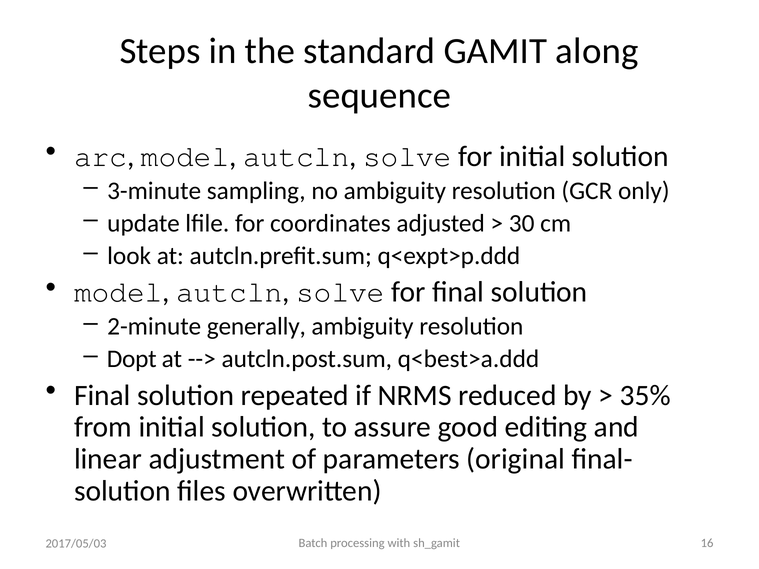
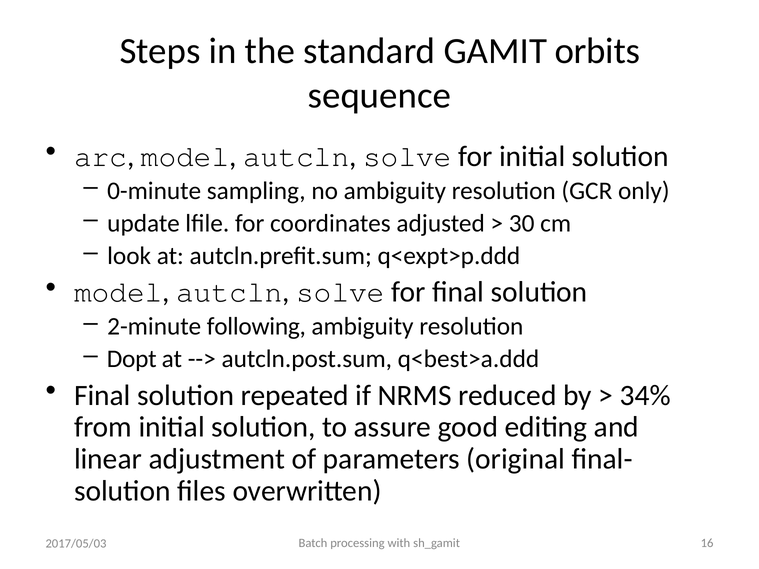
along: along -> orbits
3-minute: 3-minute -> 0-minute
generally: generally -> following
35%: 35% -> 34%
